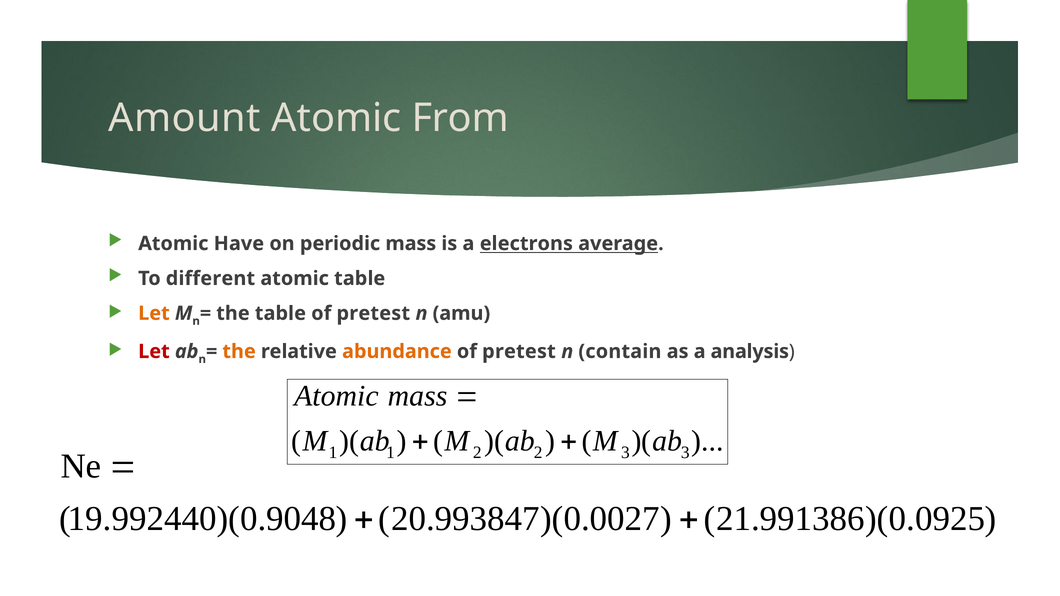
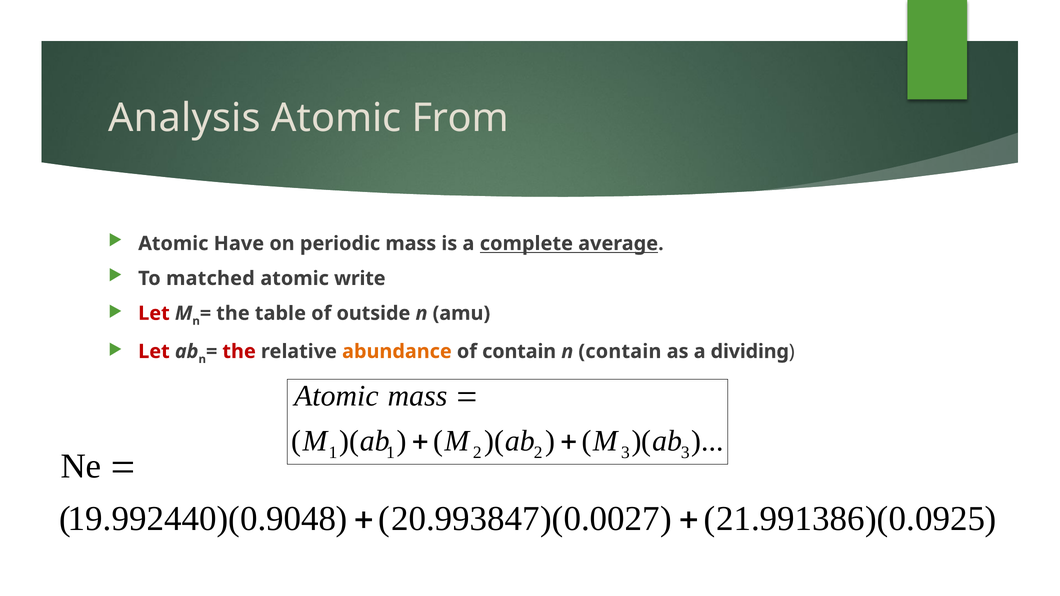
Amount: Amount -> Analysis
electrons: electrons -> complete
different: different -> matched
atomic table: table -> write
Let at (154, 313) colour: orange -> red
pretest at (373, 313): pretest -> outside
the at (239, 352) colour: orange -> red
pretest at (519, 352): pretest -> contain
analysis: analysis -> dividing
